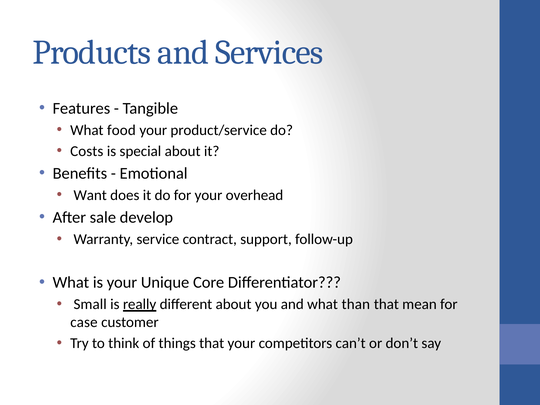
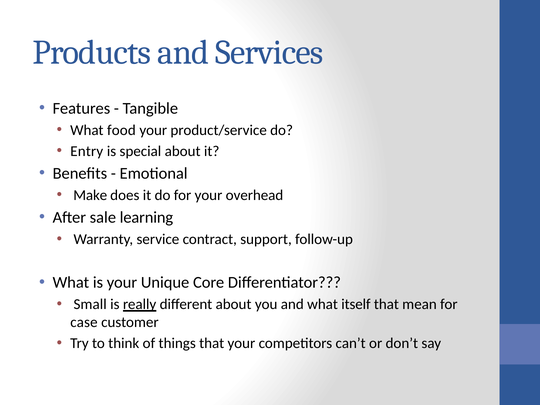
Costs: Costs -> Entry
Want: Want -> Make
develop: develop -> learning
than: than -> itself
